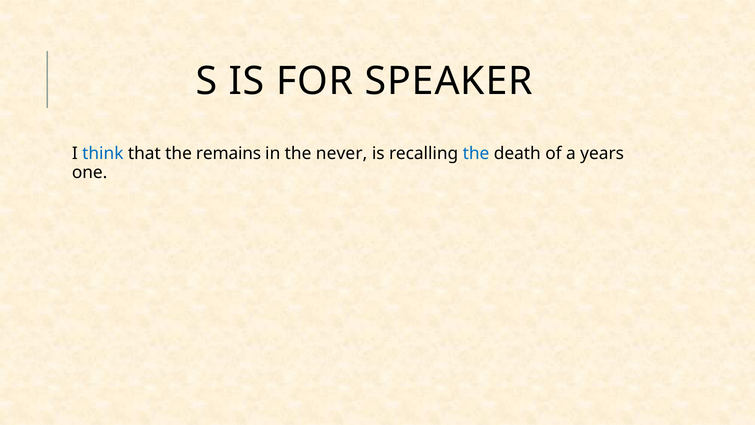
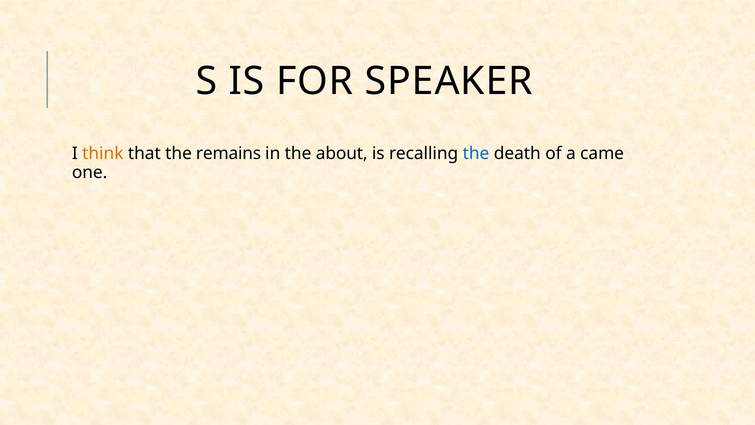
think colour: blue -> orange
never: never -> about
years: years -> came
